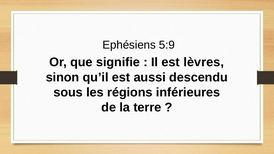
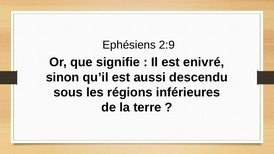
5:9: 5:9 -> 2:9
lèvres: lèvres -> enivré
